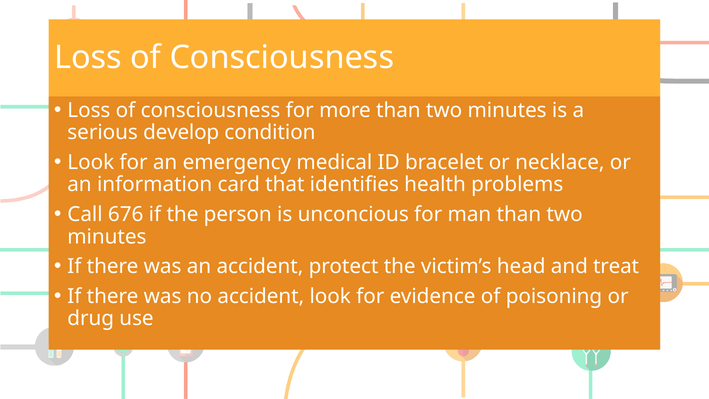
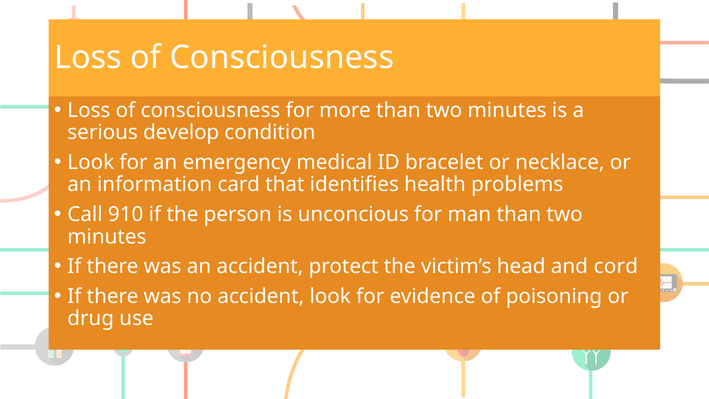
676: 676 -> 910
treat: treat -> cord
